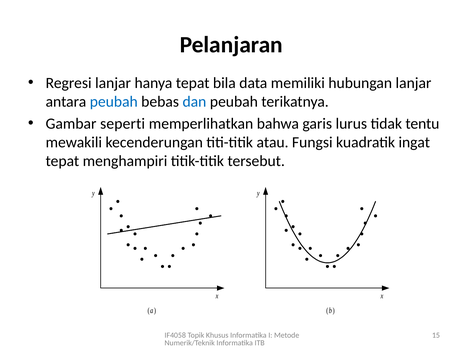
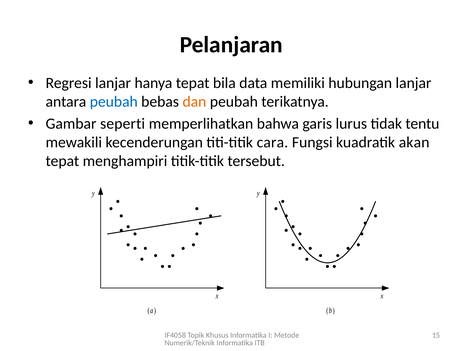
dan colour: blue -> orange
atau: atau -> cara
ingat: ingat -> akan
